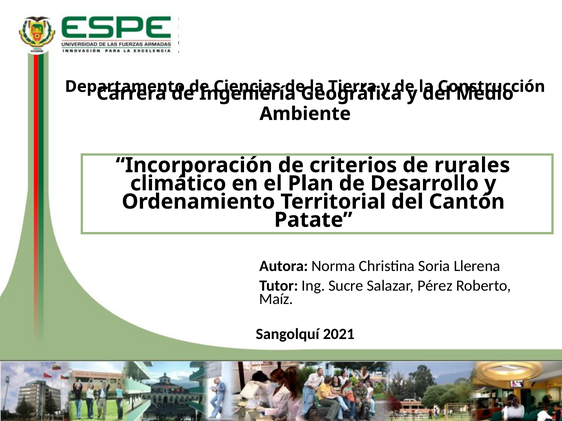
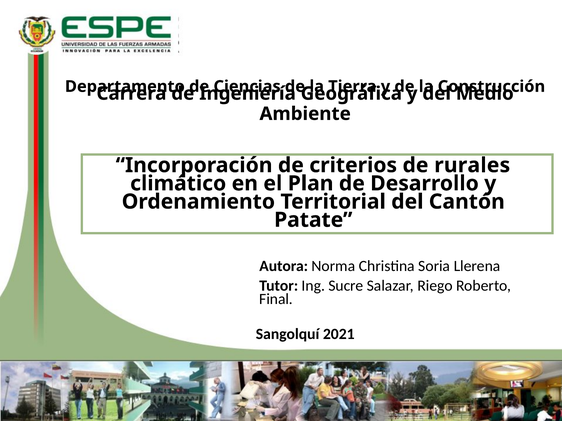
Pérez: Pérez -> Riego
Maíz: Maíz -> Final
